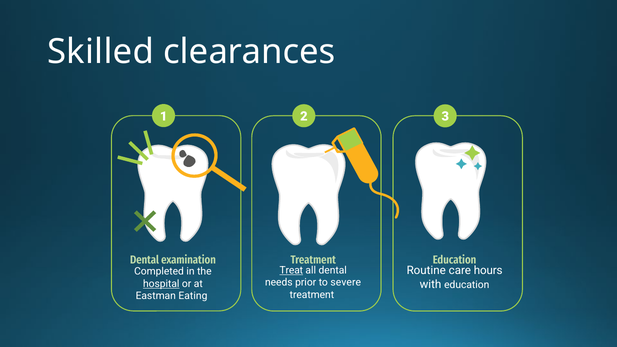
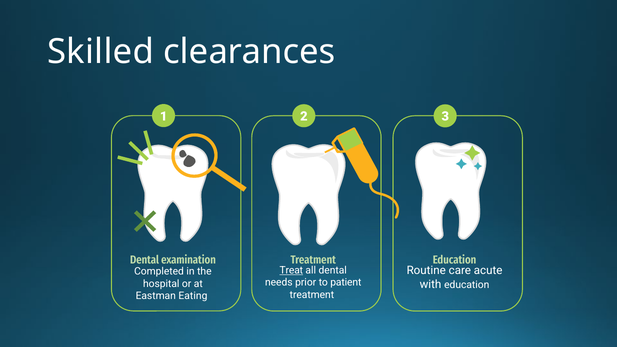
hours: hours -> acute
severe: severe -> patient
hospital underline: present -> none
